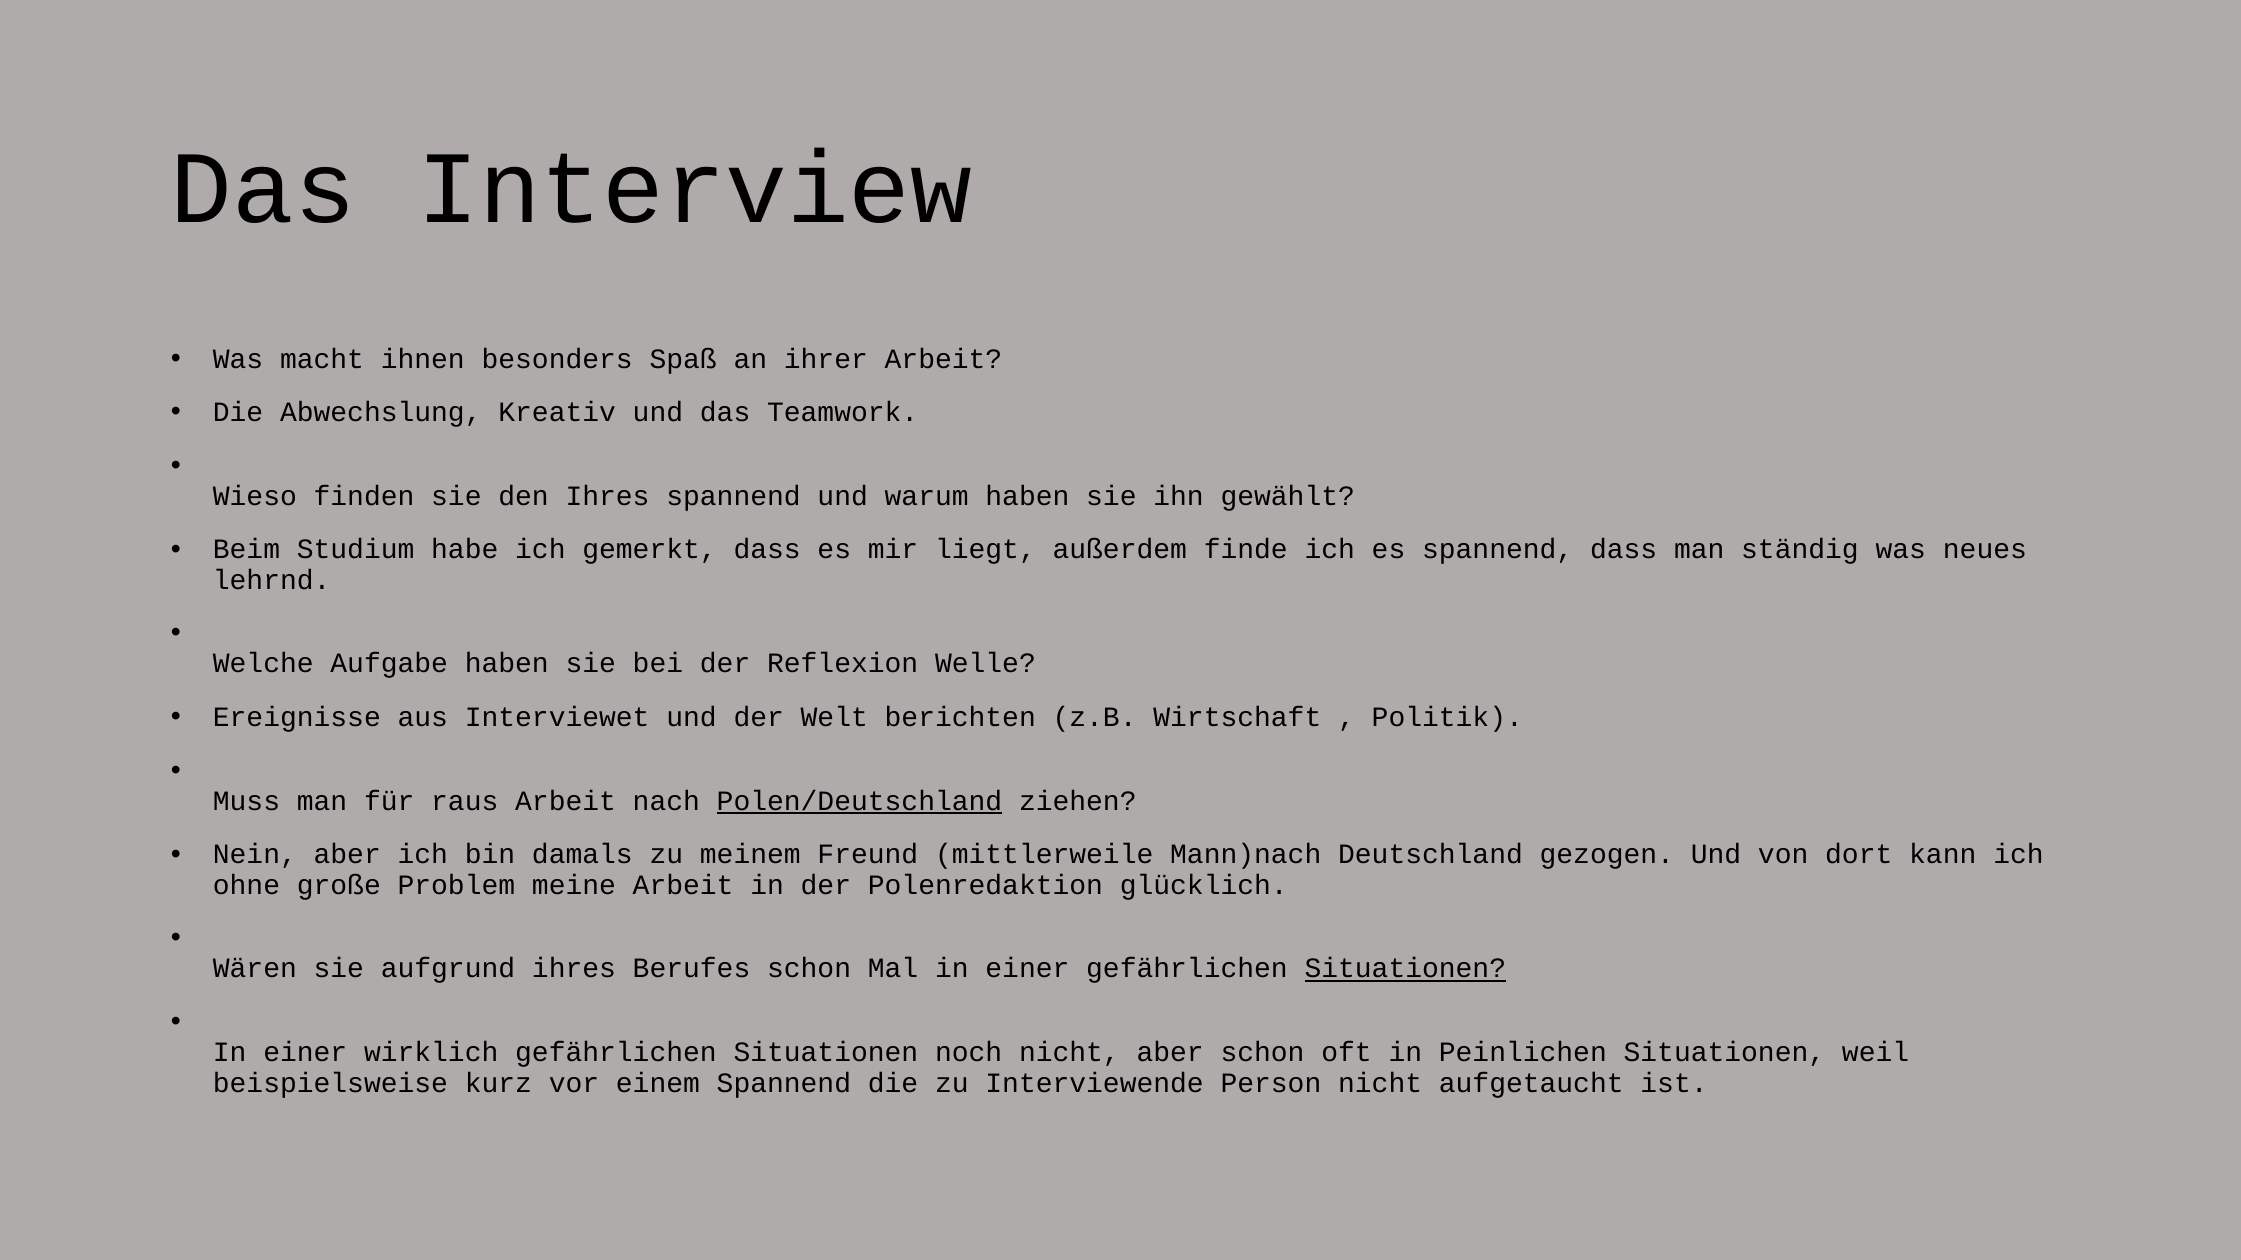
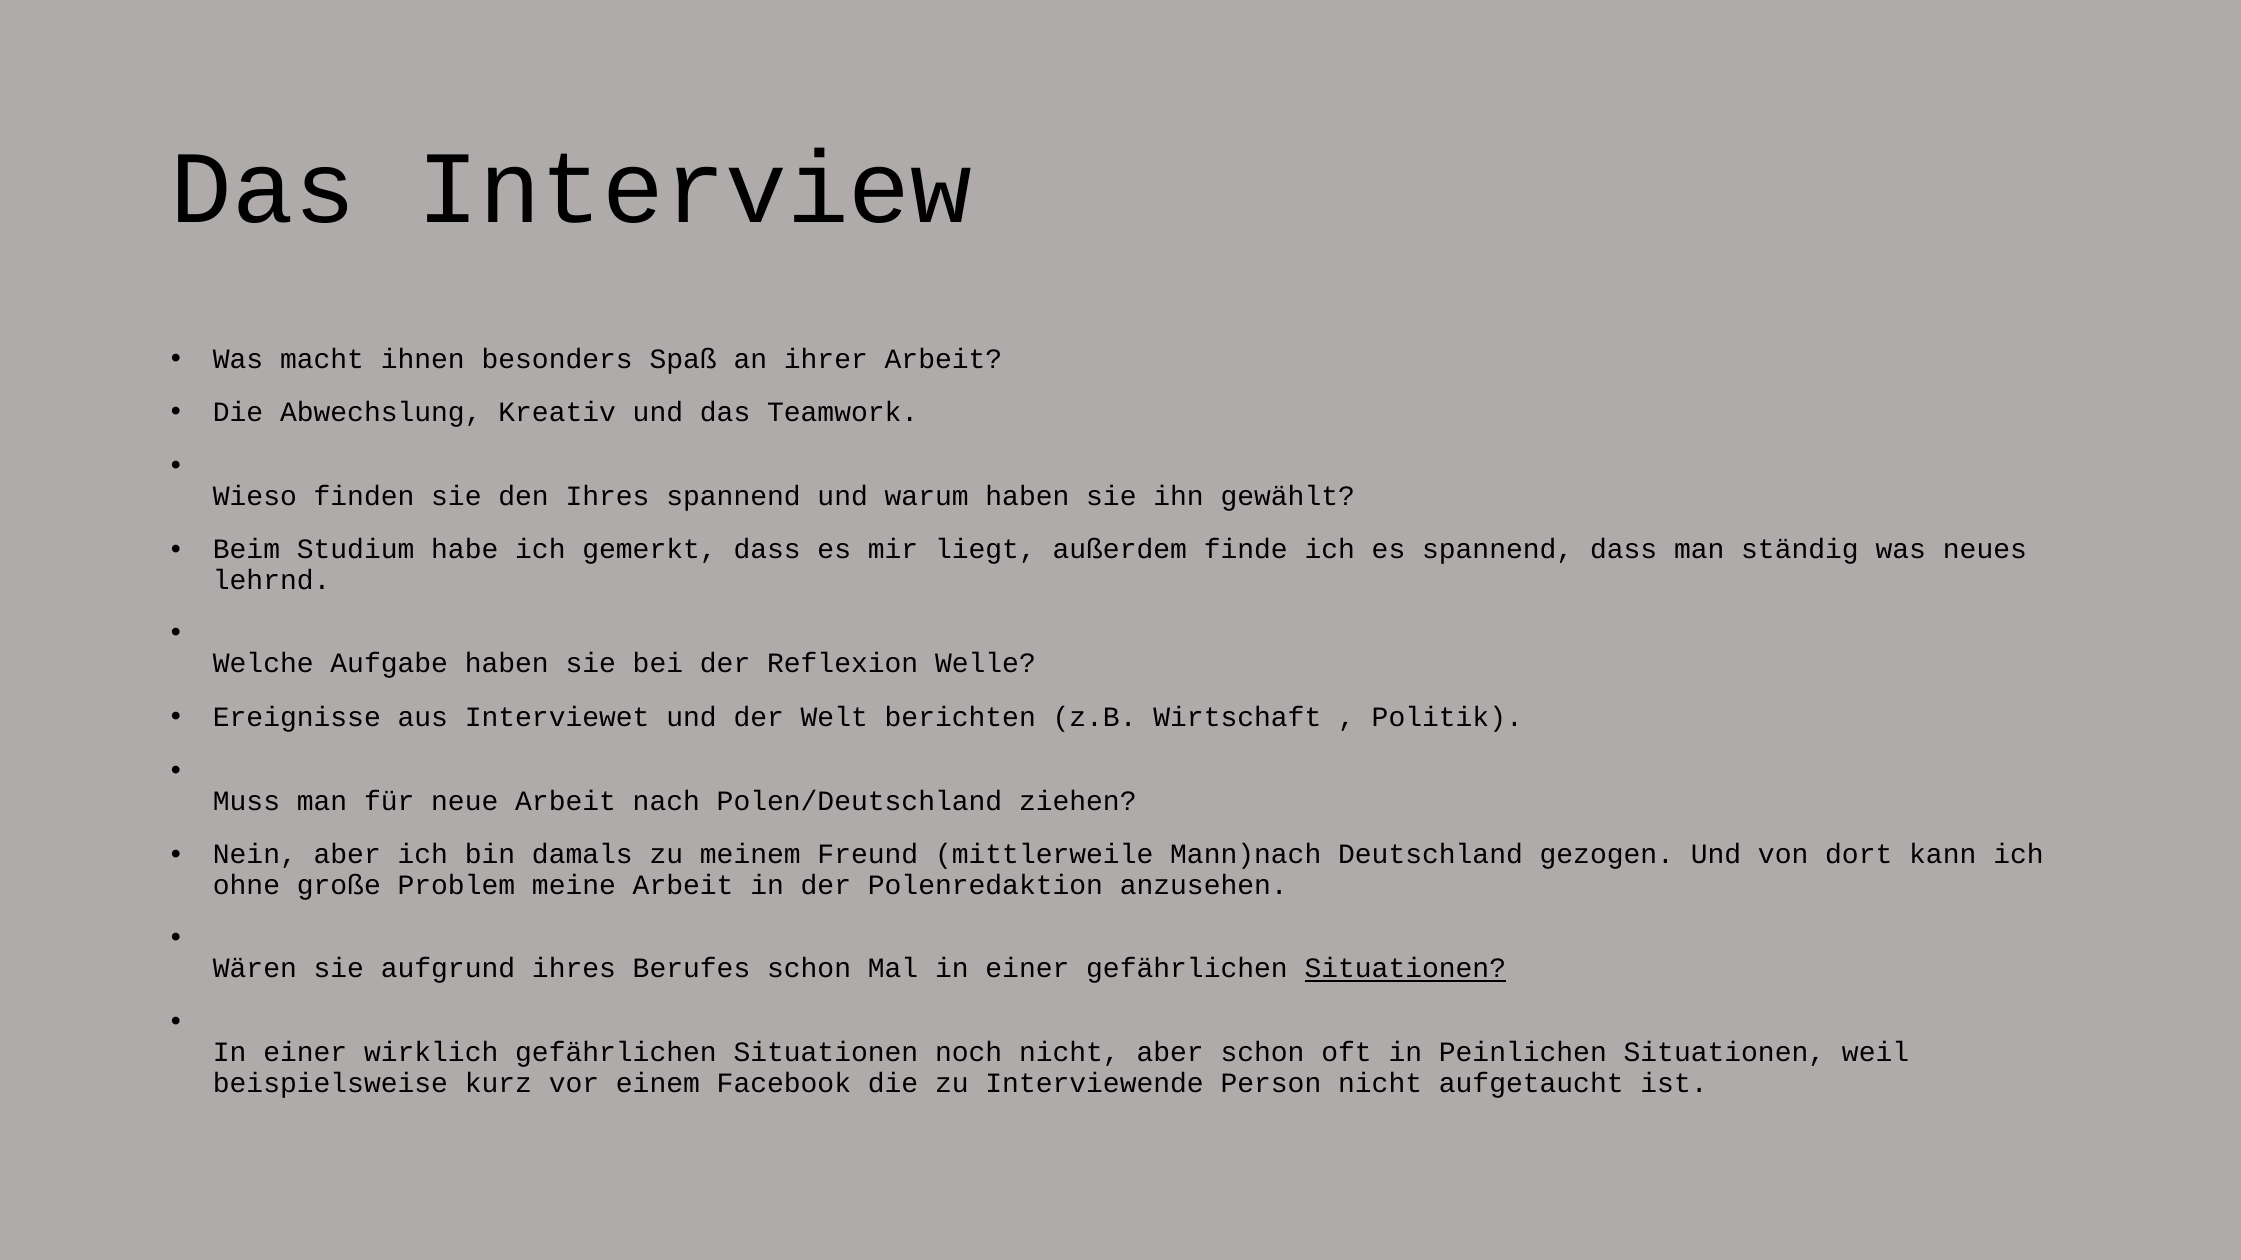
raus: raus -> neue
Polen/Deutschland underline: present -> none
glücklich: glücklich -> anzusehen
einem Spannend: Spannend -> Facebook
